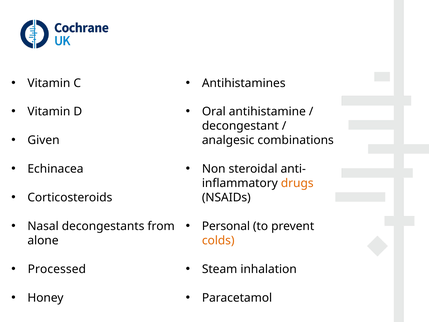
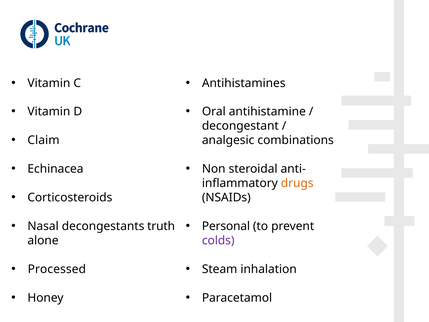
Given: Given -> Claim
from: from -> truth
colds colour: orange -> purple
